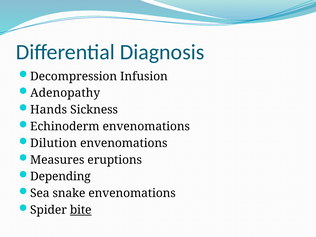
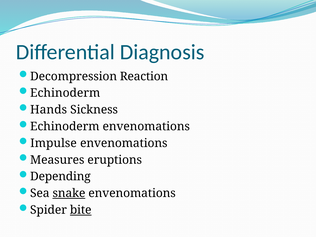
Infusion: Infusion -> Reaction
Adenopathy at (65, 93): Adenopathy -> Echinoderm
Dilution: Dilution -> Impulse
snake underline: none -> present
